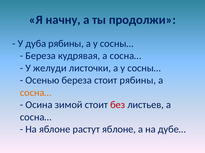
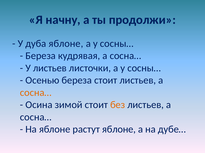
дуба рябины: рябины -> яблоне
У желуди: желуди -> листьев
стоит рябины: рябины -> листьев
без colour: red -> orange
